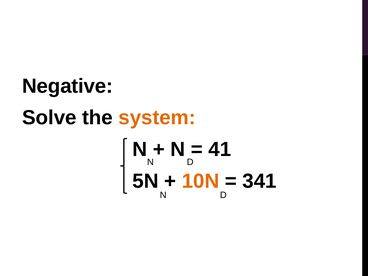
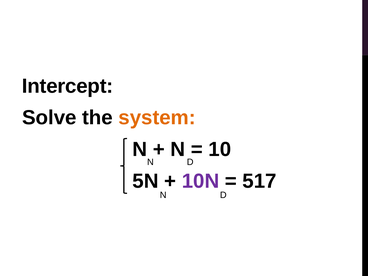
Negative: Negative -> Intercept
41: 41 -> 10
10N colour: orange -> purple
341: 341 -> 517
